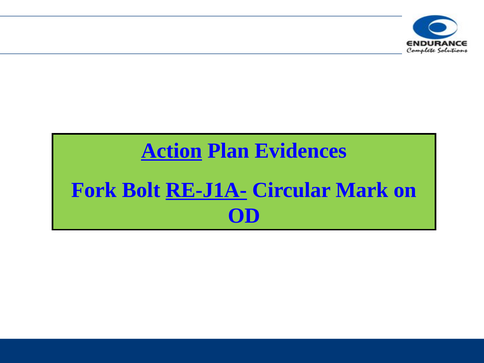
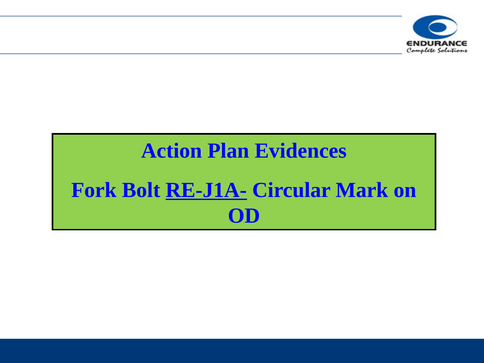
Action underline: present -> none
